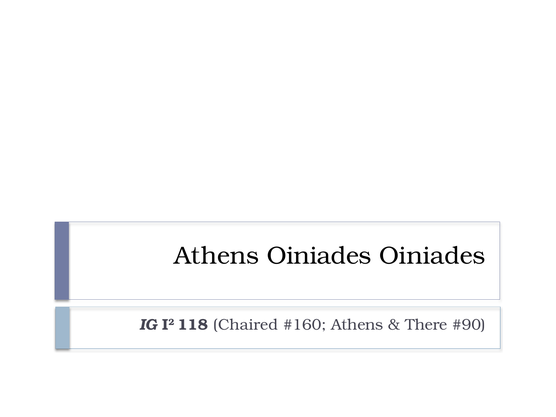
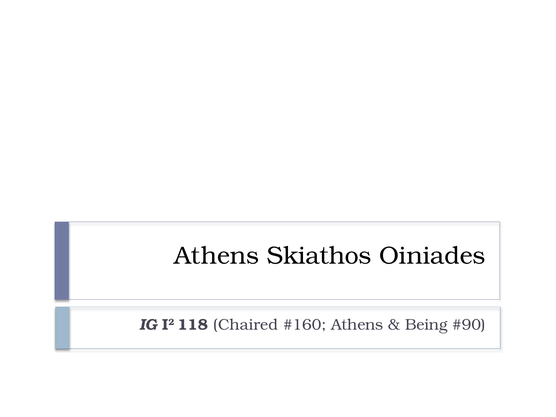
Athens Oiniades: Oiniades -> Skiathos
There: There -> Being
